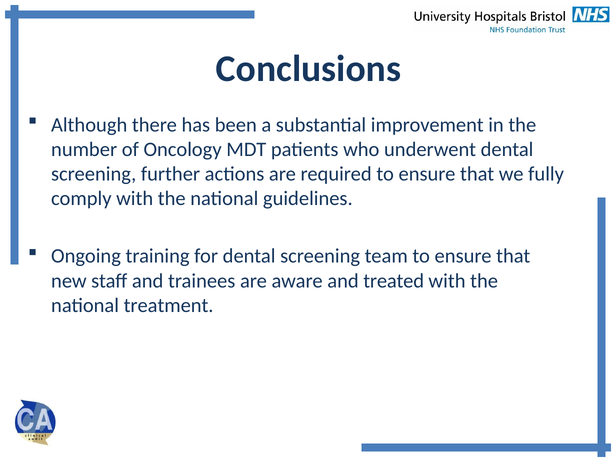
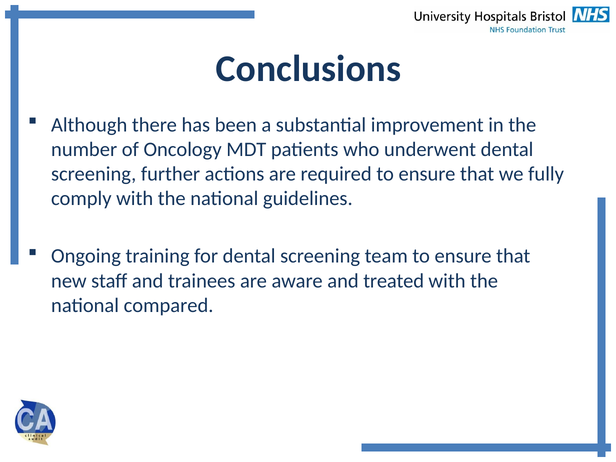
treatment: treatment -> compared
